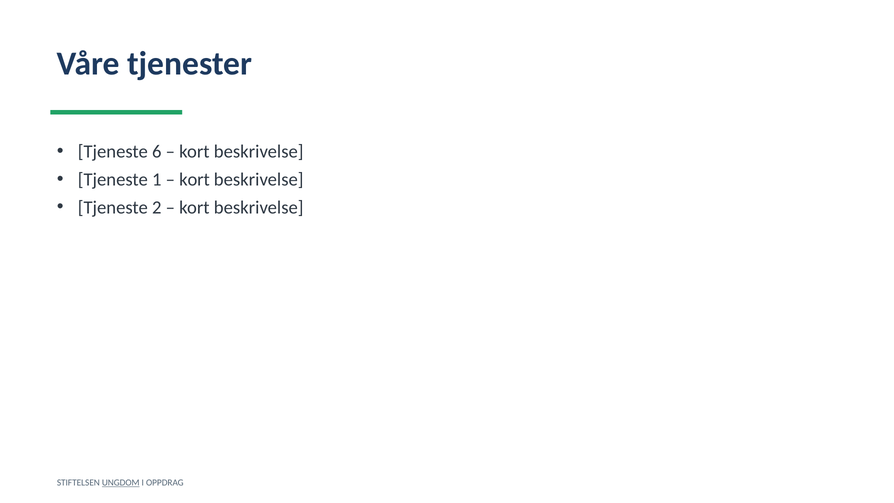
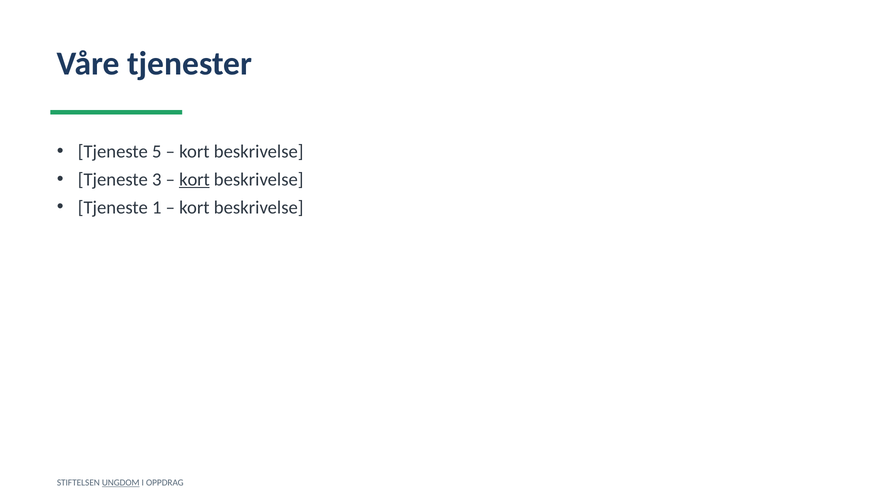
6: 6 -> 5
1: 1 -> 3
kort at (194, 179) underline: none -> present
2: 2 -> 1
